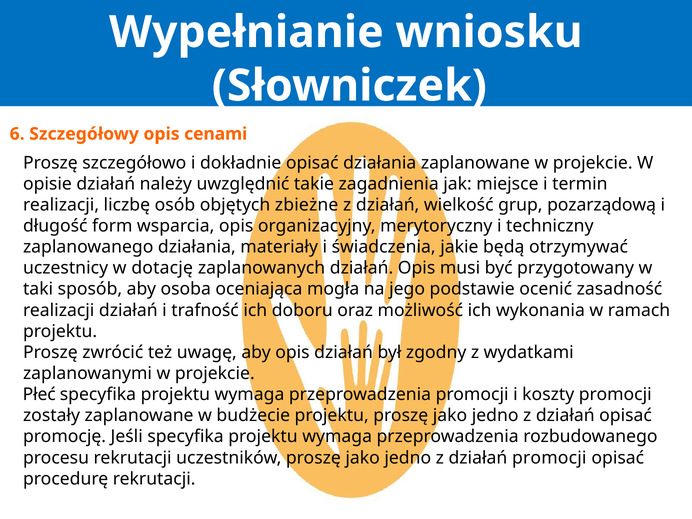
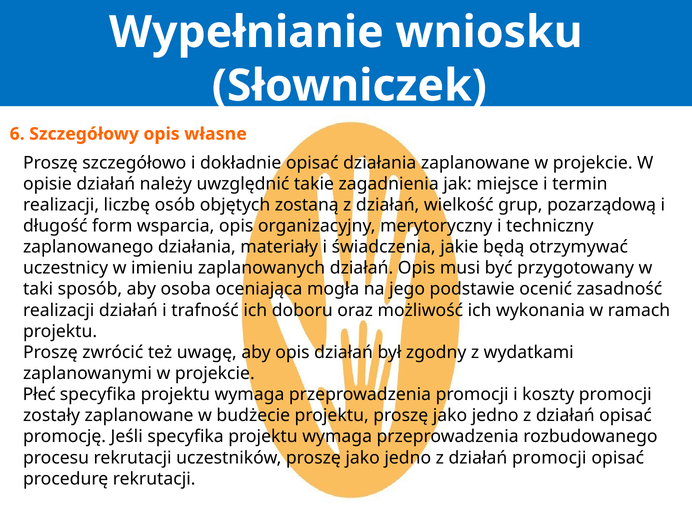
cenami: cenami -> własne
zbieżne: zbieżne -> zostaną
dotację: dotację -> imieniu
